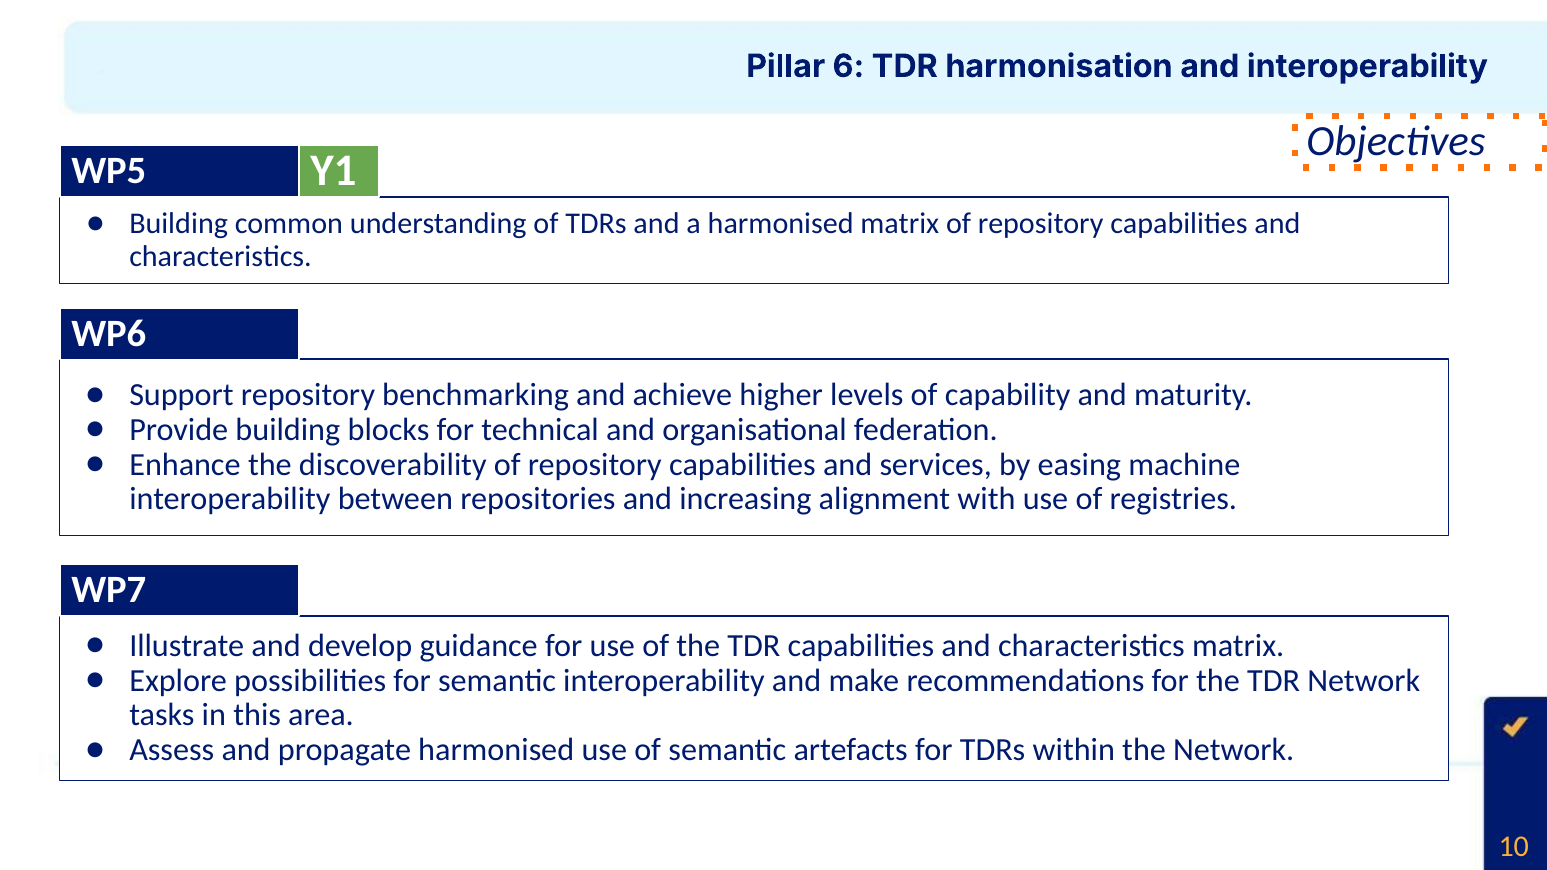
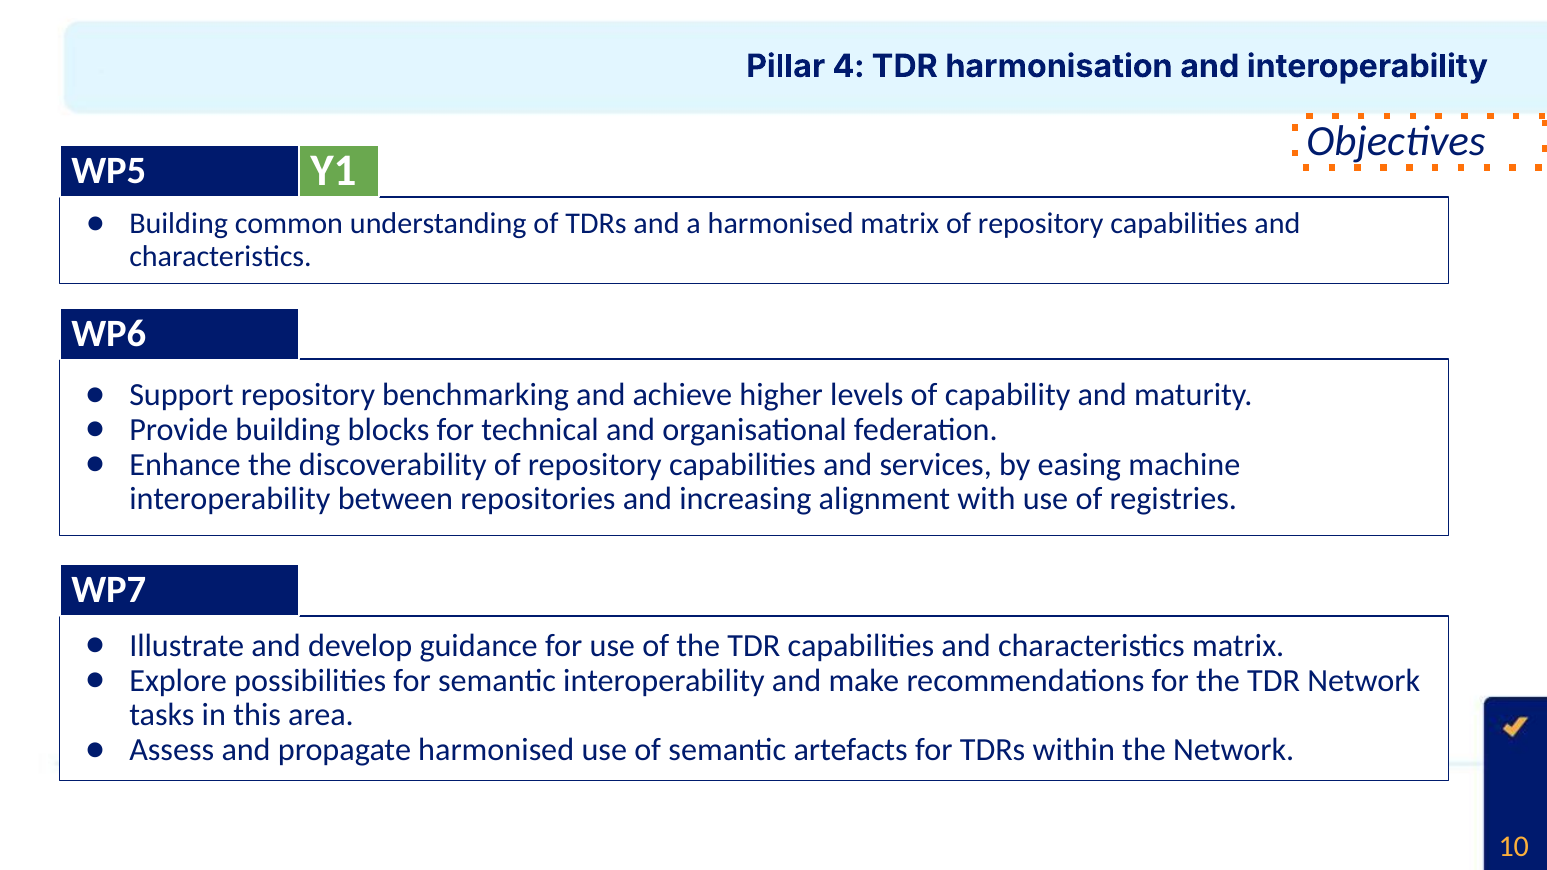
6: 6 -> 4
